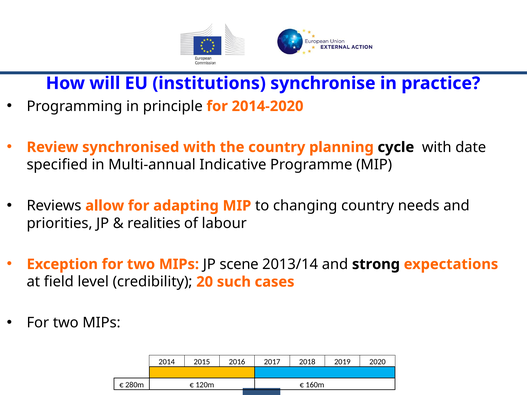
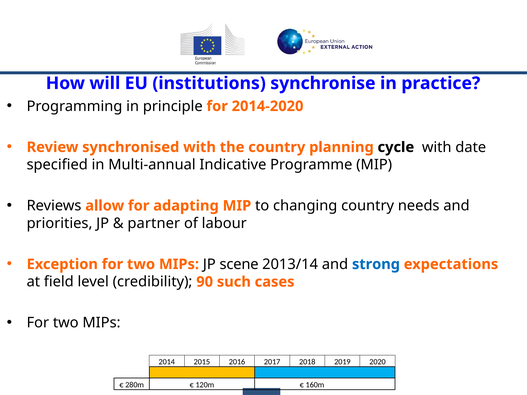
realities: realities -> partner
strong colour: black -> blue
20: 20 -> 90
